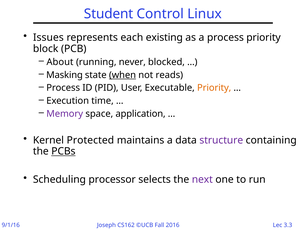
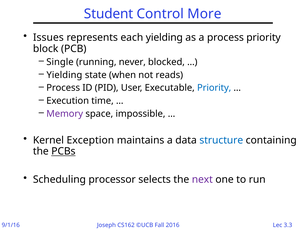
Linux: Linux -> More
each existing: existing -> yielding
About: About -> Single
Masking at (64, 75): Masking -> Yielding
when underline: present -> none
Priority at (214, 88) colour: orange -> blue
application: application -> impossible
Protected: Protected -> Exception
structure colour: purple -> blue
